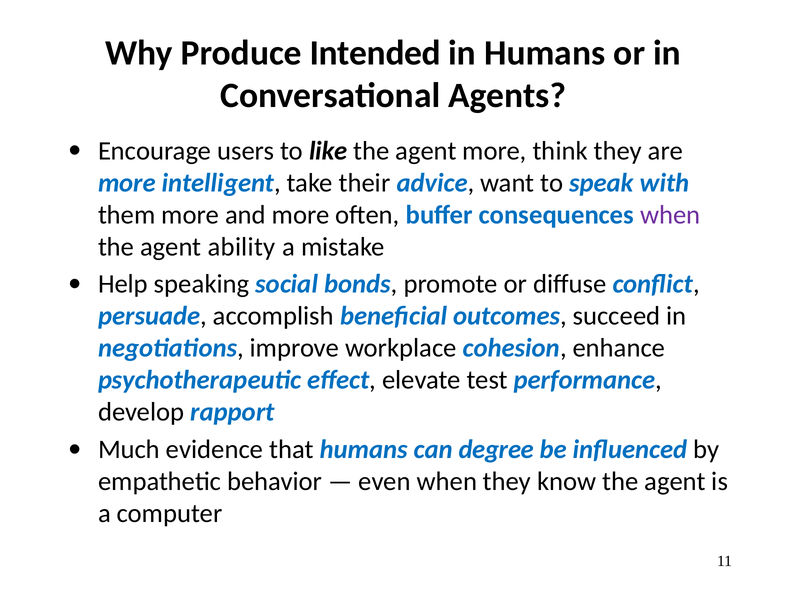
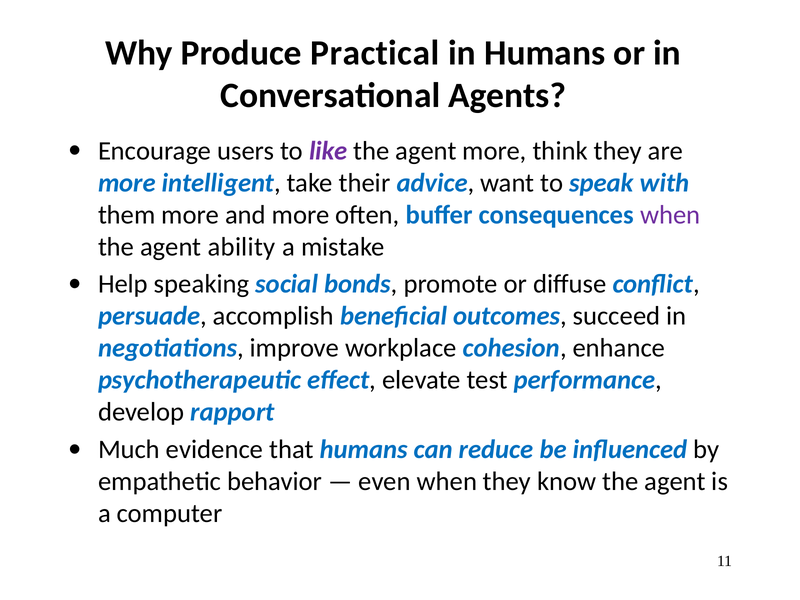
Intended: Intended -> Practical
like colour: black -> purple
degree: degree -> reduce
